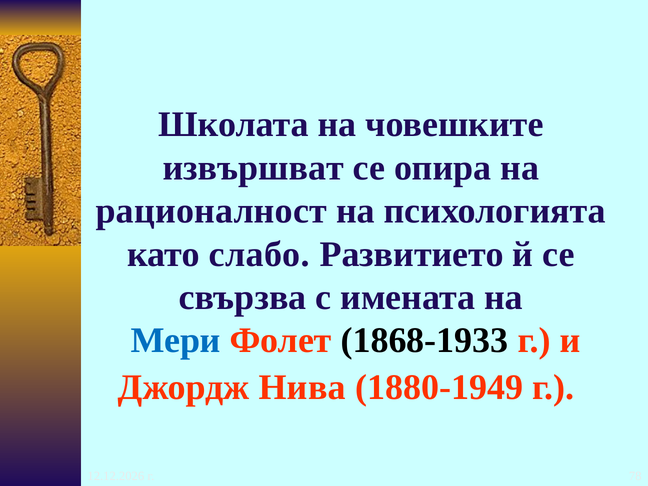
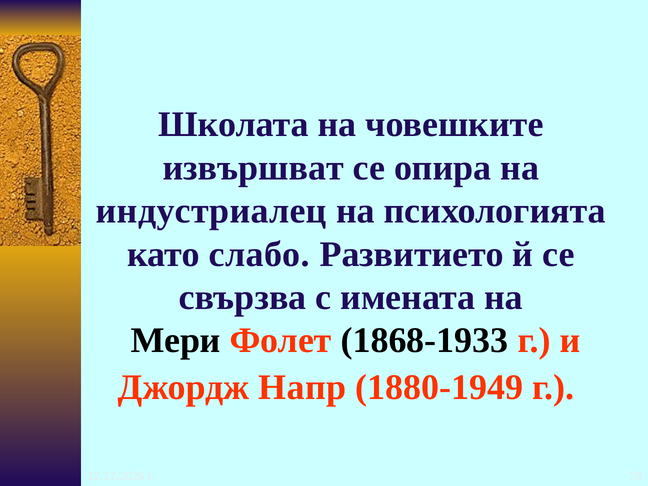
рационалност: рационалност -> индустриалец
Мери colour: blue -> black
Нива: Нива -> Напр
